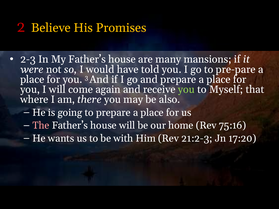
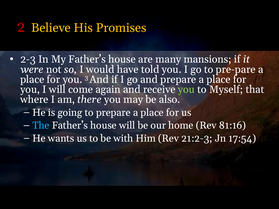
The colour: pink -> light blue
75:16: 75:16 -> 81:16
17:20: 17:20 -> 17:54
